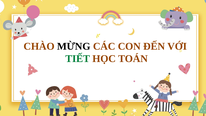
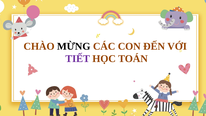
TIẾT colour: green -> purple
